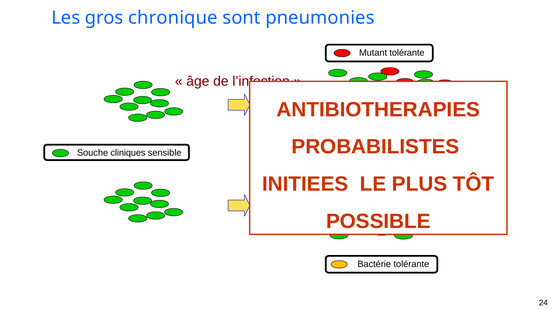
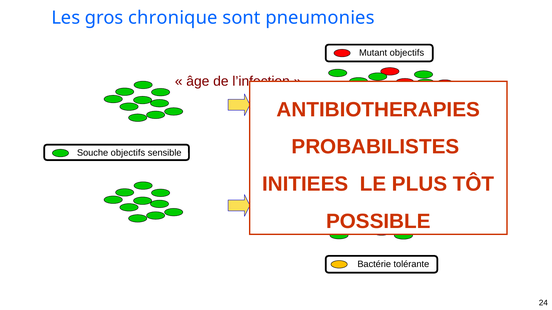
Mutant tolérante: tolérante -> objectifs
Souche cliniques: cliniques -> objectifs
